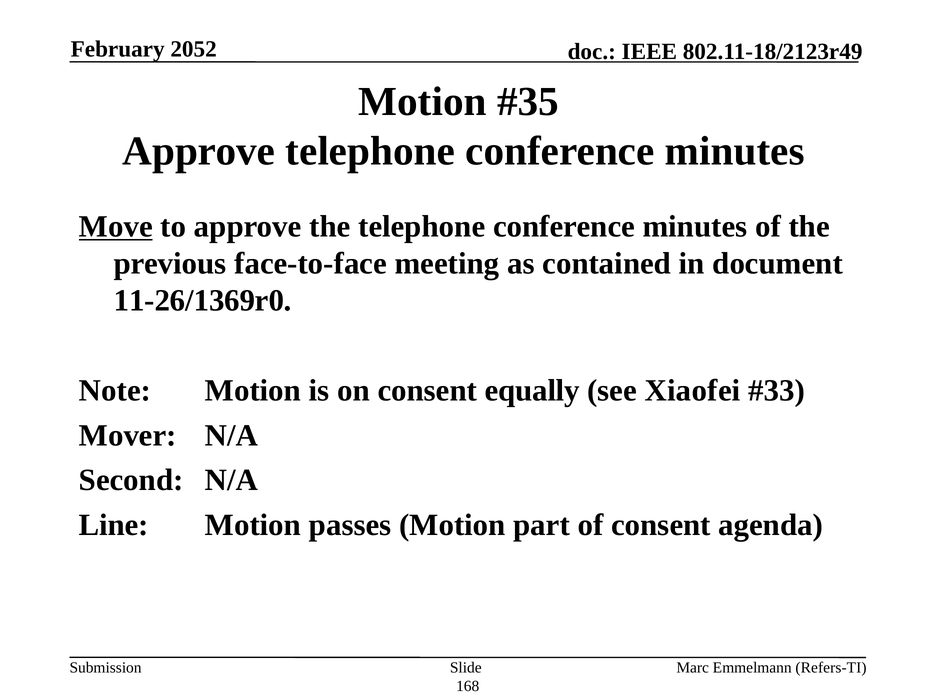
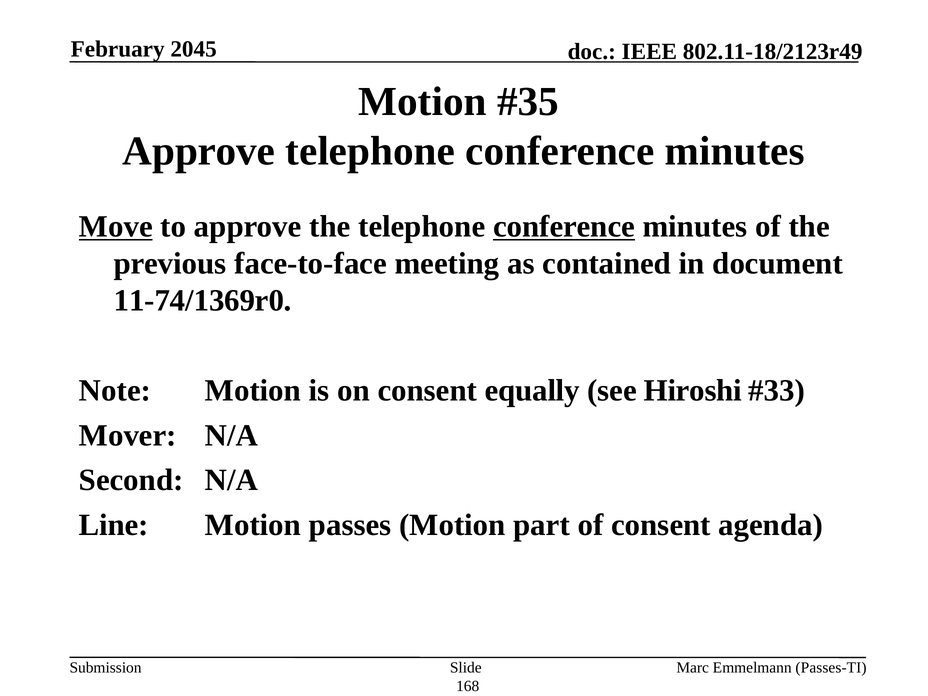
2052: 2052 -> 2045
conference at (564, 226) underline: none -> present
11-26/1369r0: 11-26/1369r0 -> 11-74/1369r0
Xiaofei: Xiaofei -> Hiroshi
Refers-TI: Refers-TI -> Passes-TI
